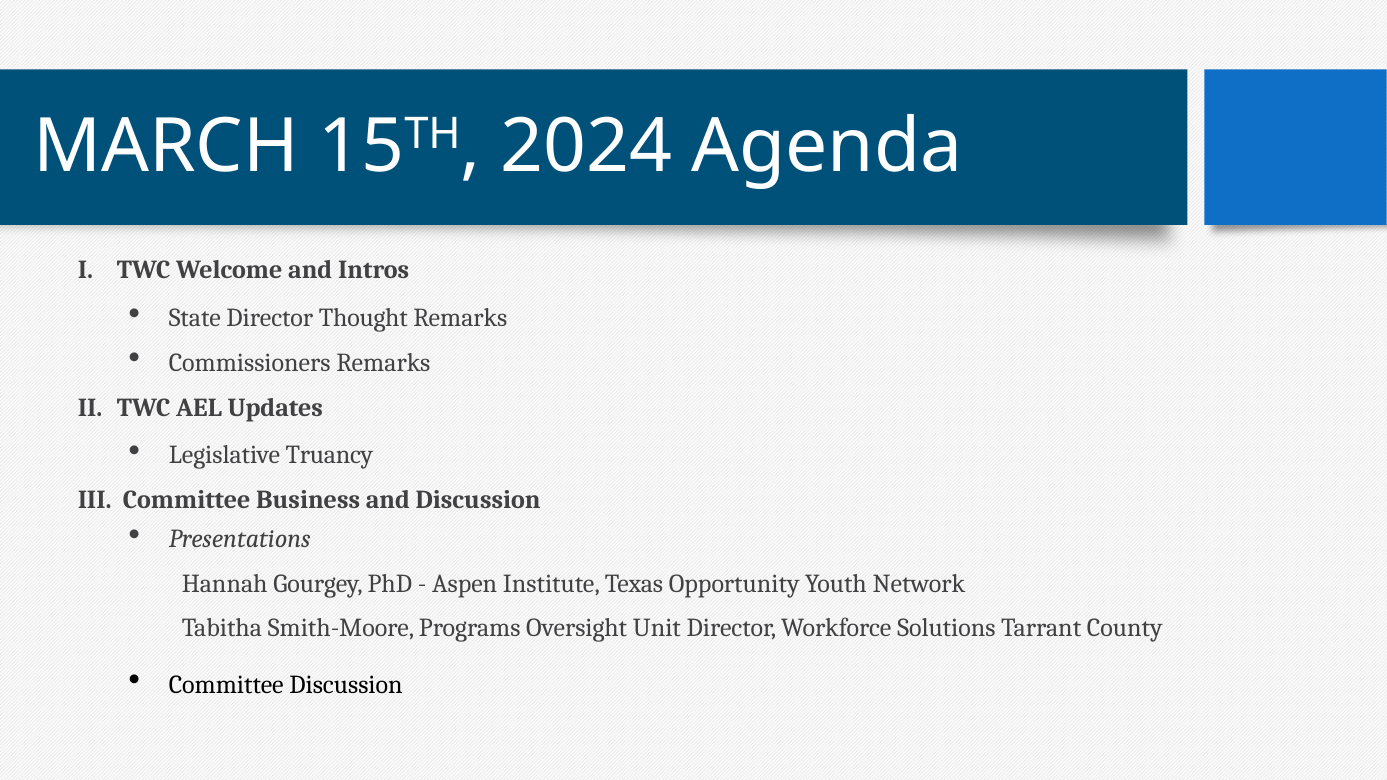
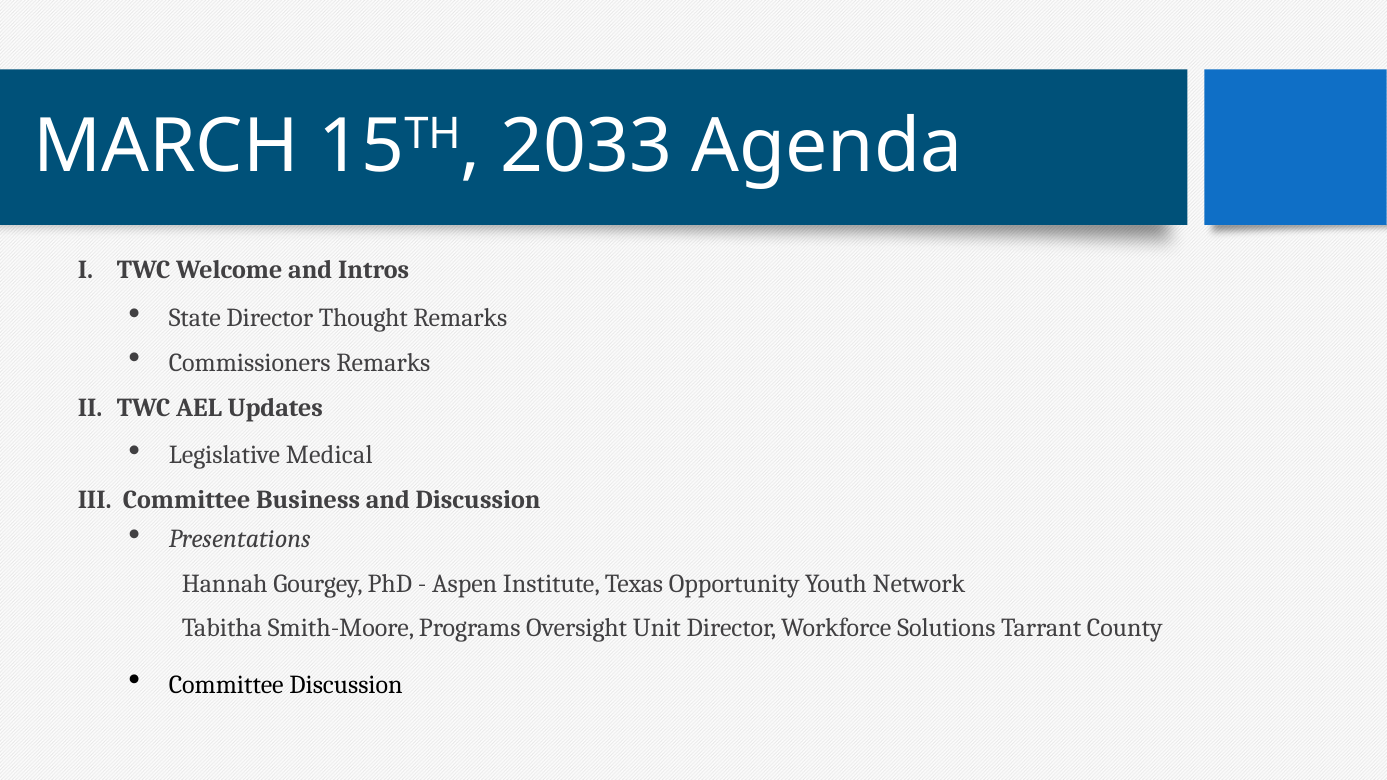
2024: 2024 -> 2033
Truancy: Truancy -> Medical
